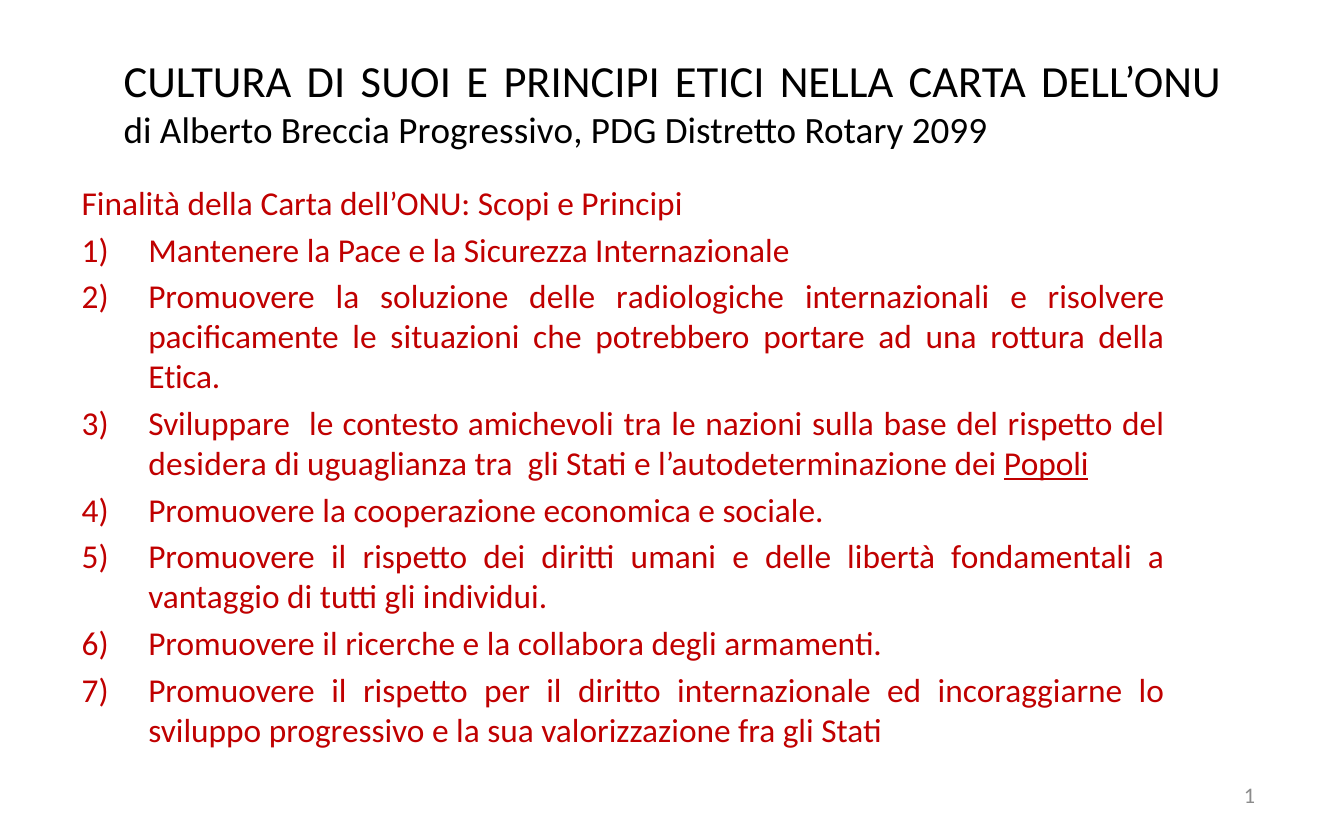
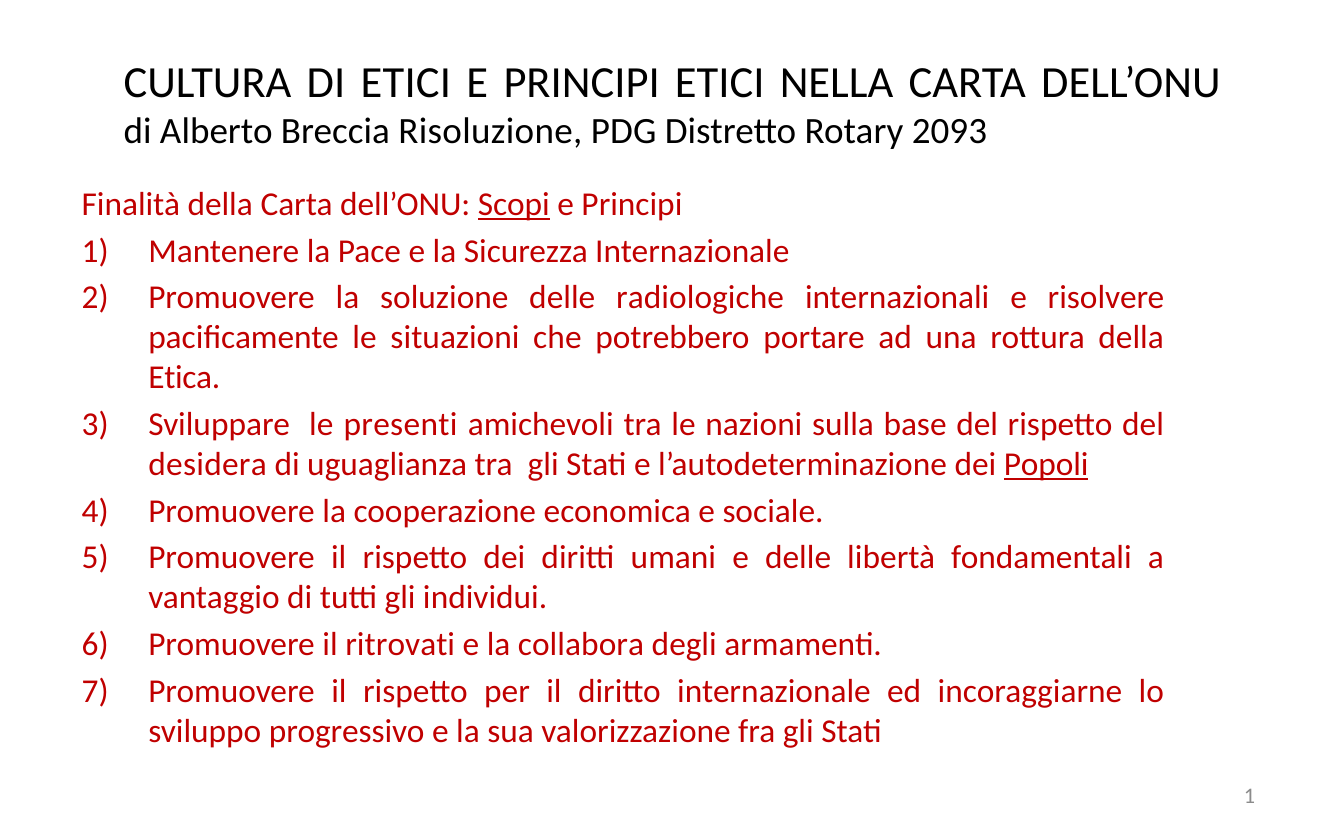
DI SUOI: SUOI -> ETICI
Breccia Progressivo: Progressivo -> Risoluzione
2099: 2099 -> 2093
Scopi underline: none -> present
contesto: contesto -> presenti
ricerche: ricerche -> ritrovati
